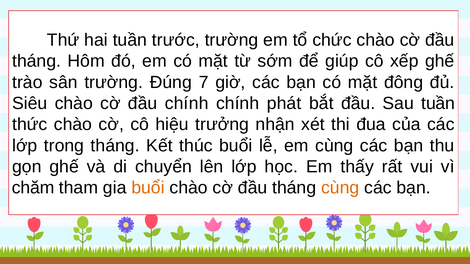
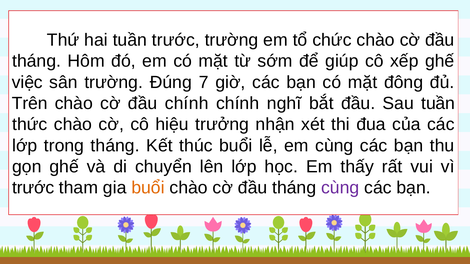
trào at (27, 82): trào -> việc
Siêu: Siêu -> Trên
phát: phát -> nghĩ
chăm at (33, 188): chăm -> trước
cùng at (340, 188) colour: orange -> purple
